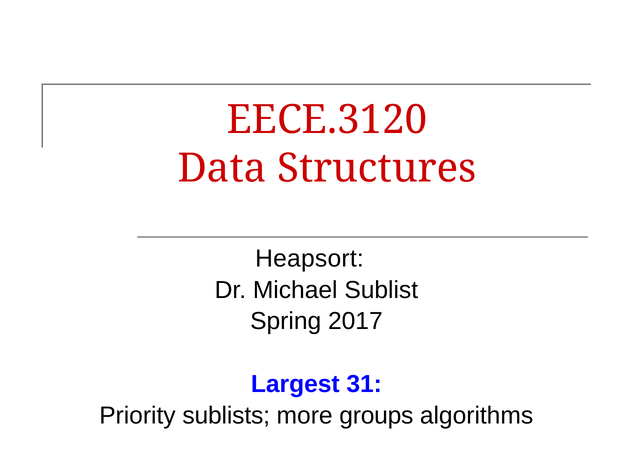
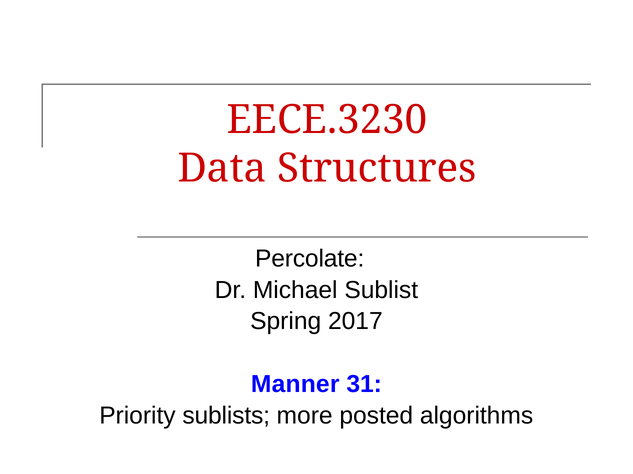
EECE.3120: EECE.3120 -> EECE.3230
Heapsort: Heapsort -> Percolate
Largest: Largest -> Manner
groups: groups -> posted
